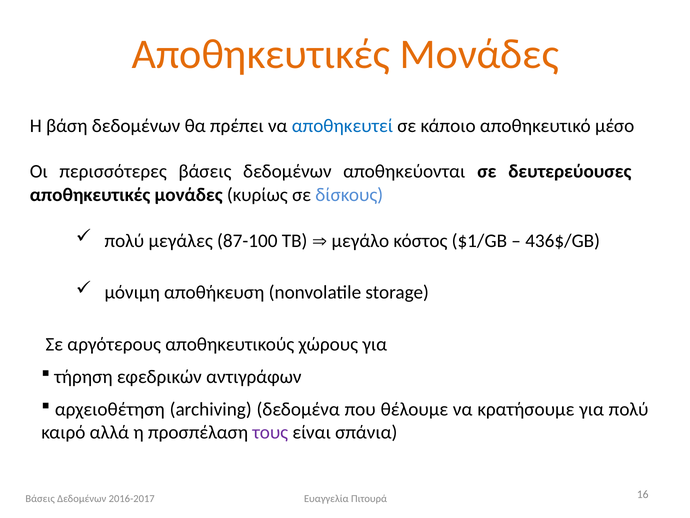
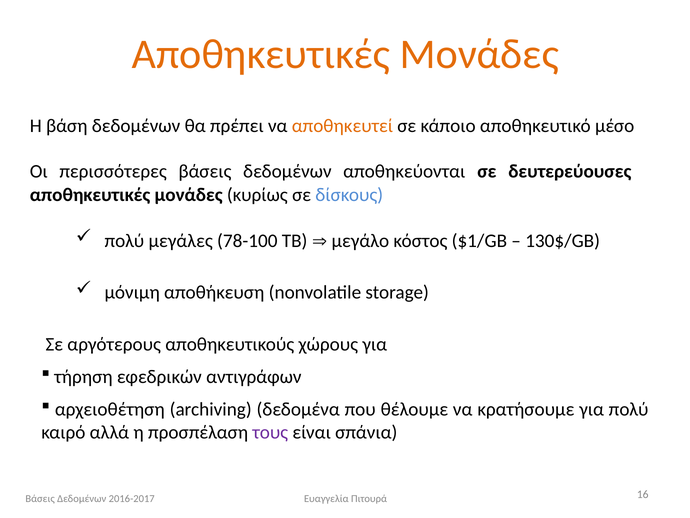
αποθηκευτεί colour: blue -> orange
87-100: 87-100 -> 78-100
436$/GB: 436$/GB -> 130$/GB
